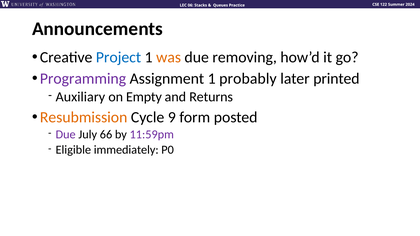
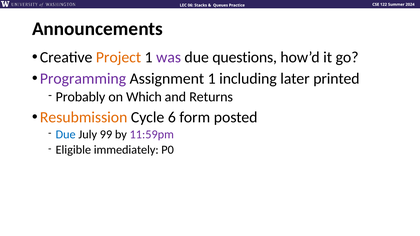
Project colour: blue -> orange
was colour: orange -> purple
removing: removing -> questions
probably: probably -> including
Auxiliary: Auxiliary -> Probably
Empty: Empty -> Which
9: 9 -> 6
Due at (66, 135) colour: purple -> blue
66: 66 -> 99
